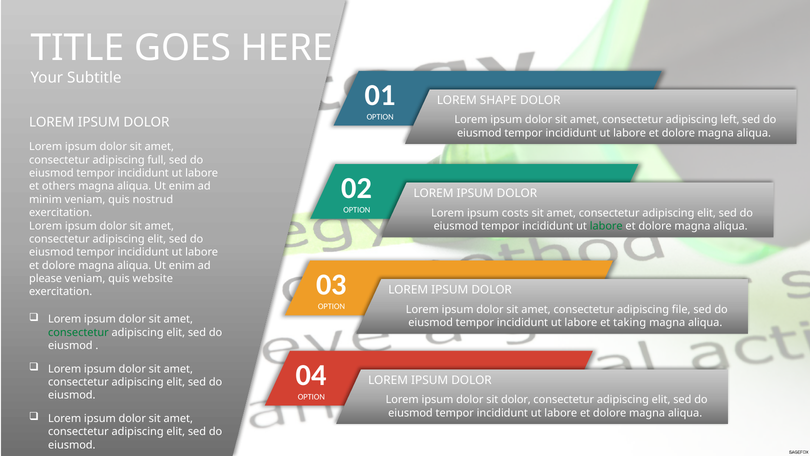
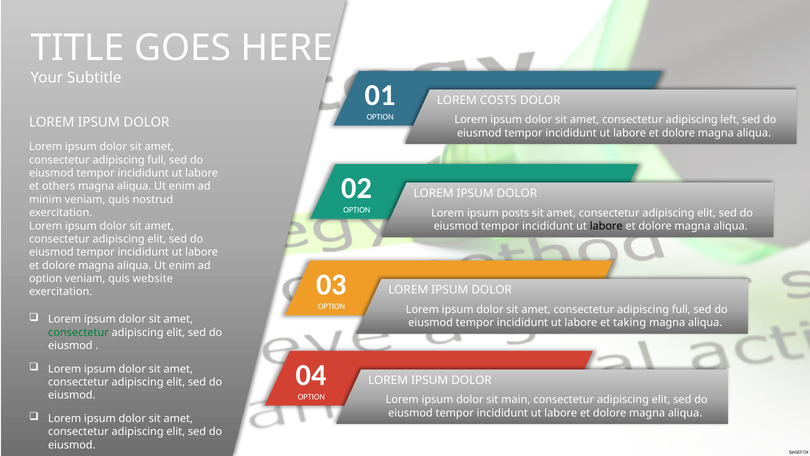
SHAPE: SHAPE -> COSTS
costs: costs -> posts
labore at (606, 226) colour: green -> black
please at (46, 278): please -> option
file at (681, 309): file -> full
sit dolor: dolor -> main
